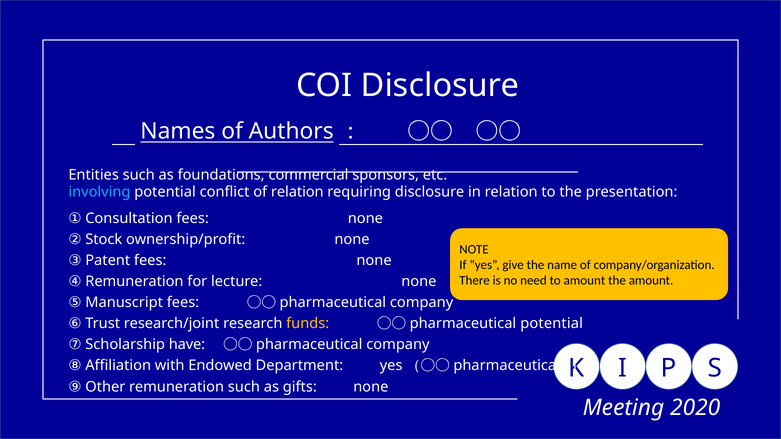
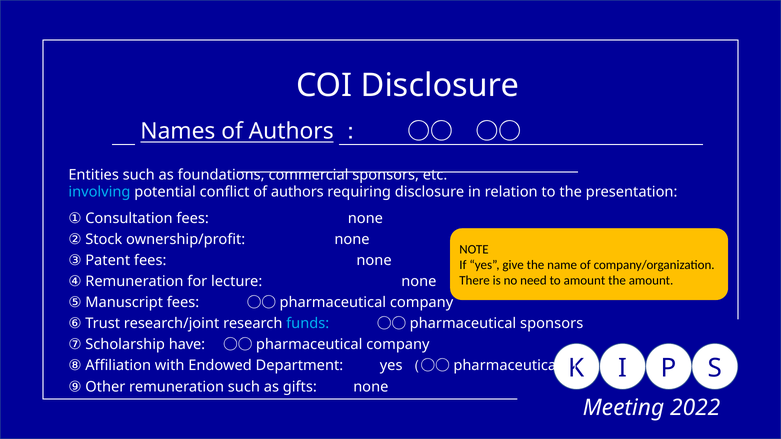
conflict of relation: relation -> authors
funds colour: yellow -> light blue
○○pharmaceutical potential: potential -> sponsors
2020: 2020 -> 2022
